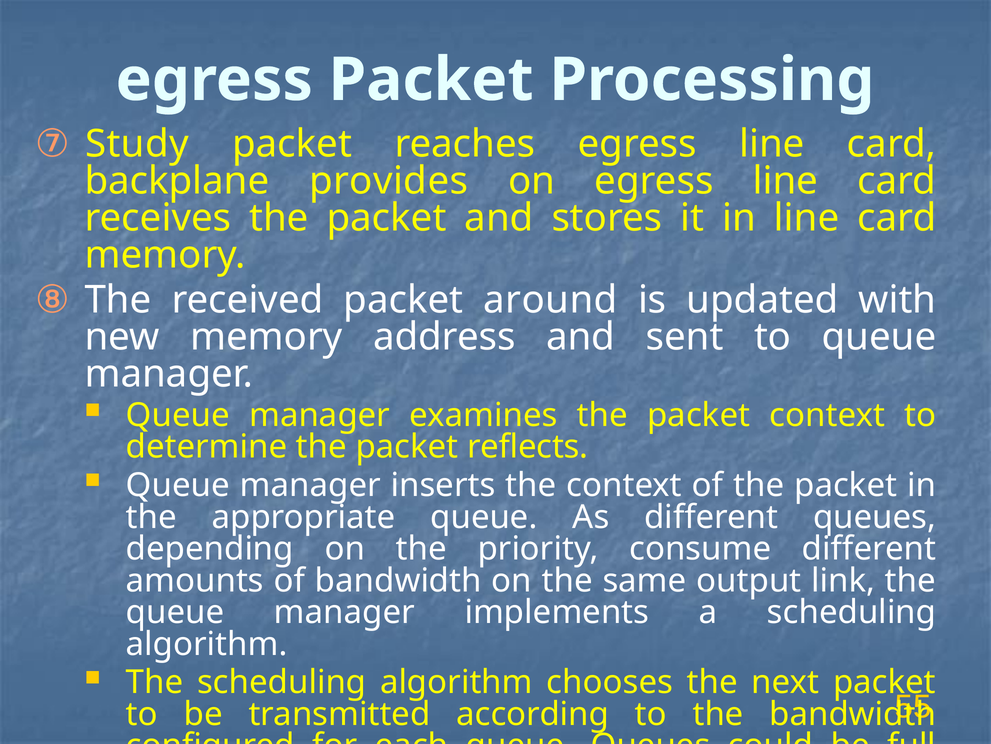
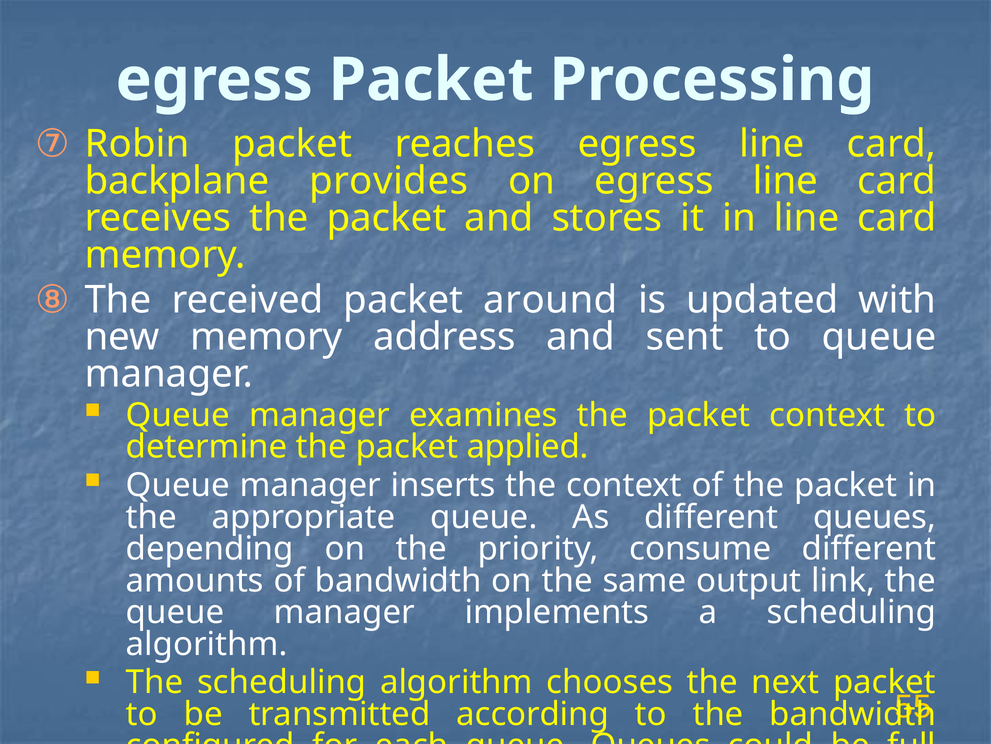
Study: Study -> Robin
reflects: reflects -> applied
